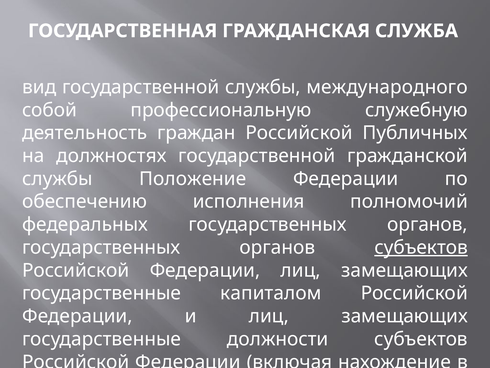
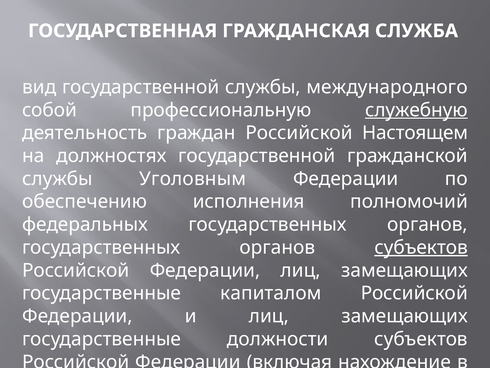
служебную underline: none -> present
Публичных: Публичных -> Настоящем
Положение: Положение -> Уголовным
